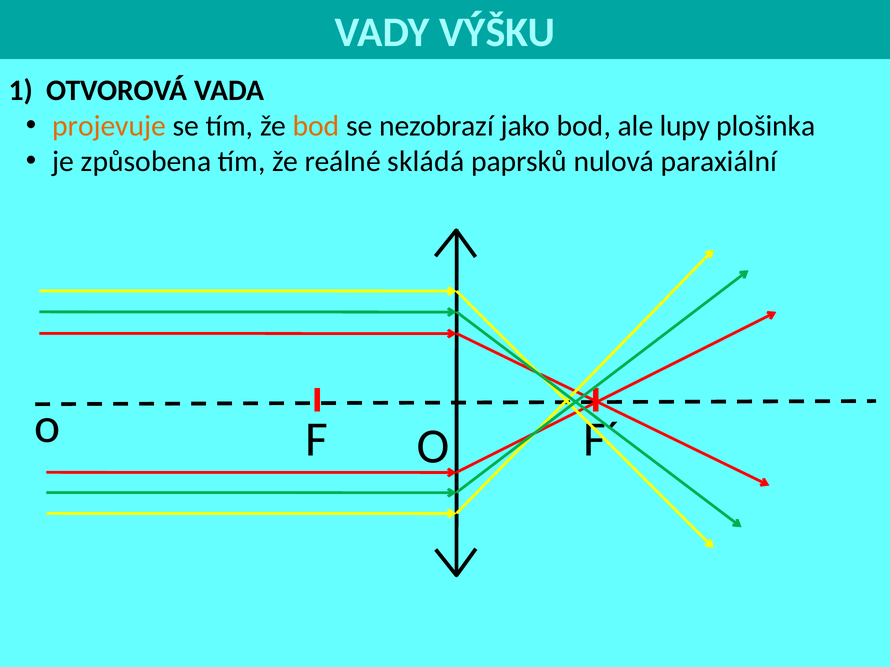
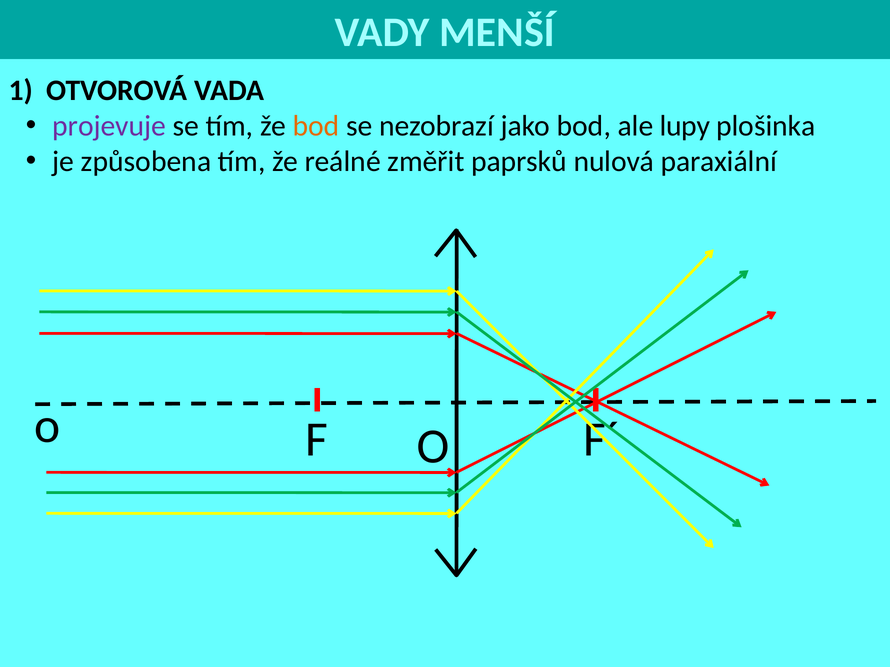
VÝŠKU: VÝŠKU -> MENŠÍ
projevuje colour: orange -> purple
skládá: skládá -> změřit
